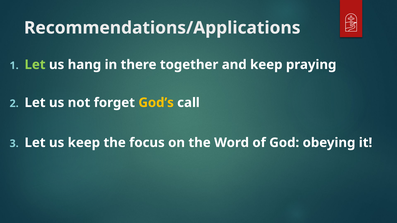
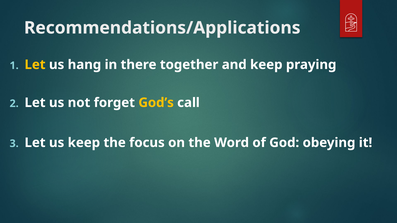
Let at (35, 65) colour: light green -> yellow
